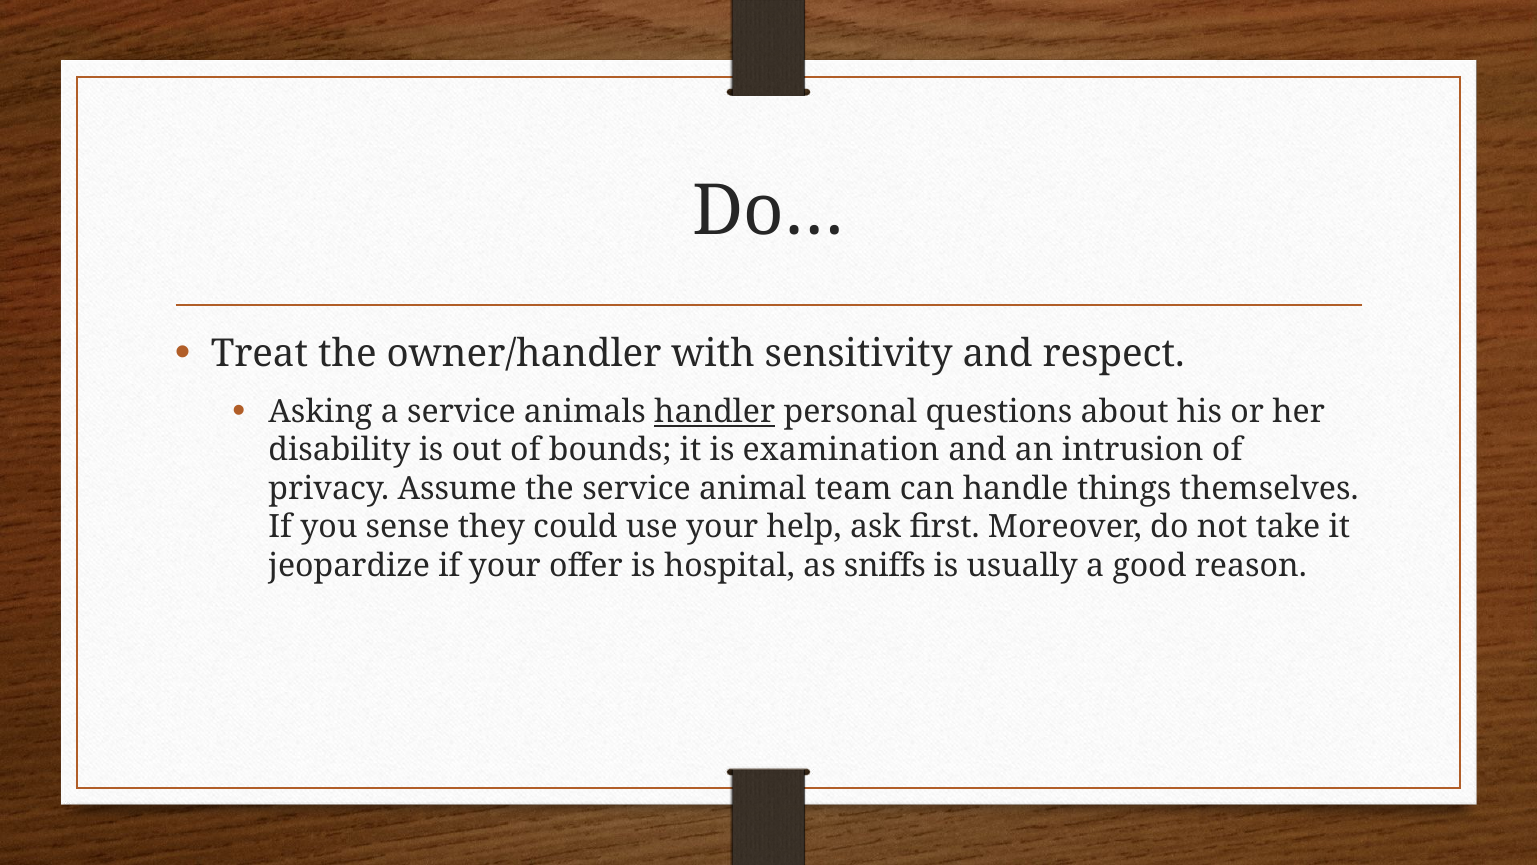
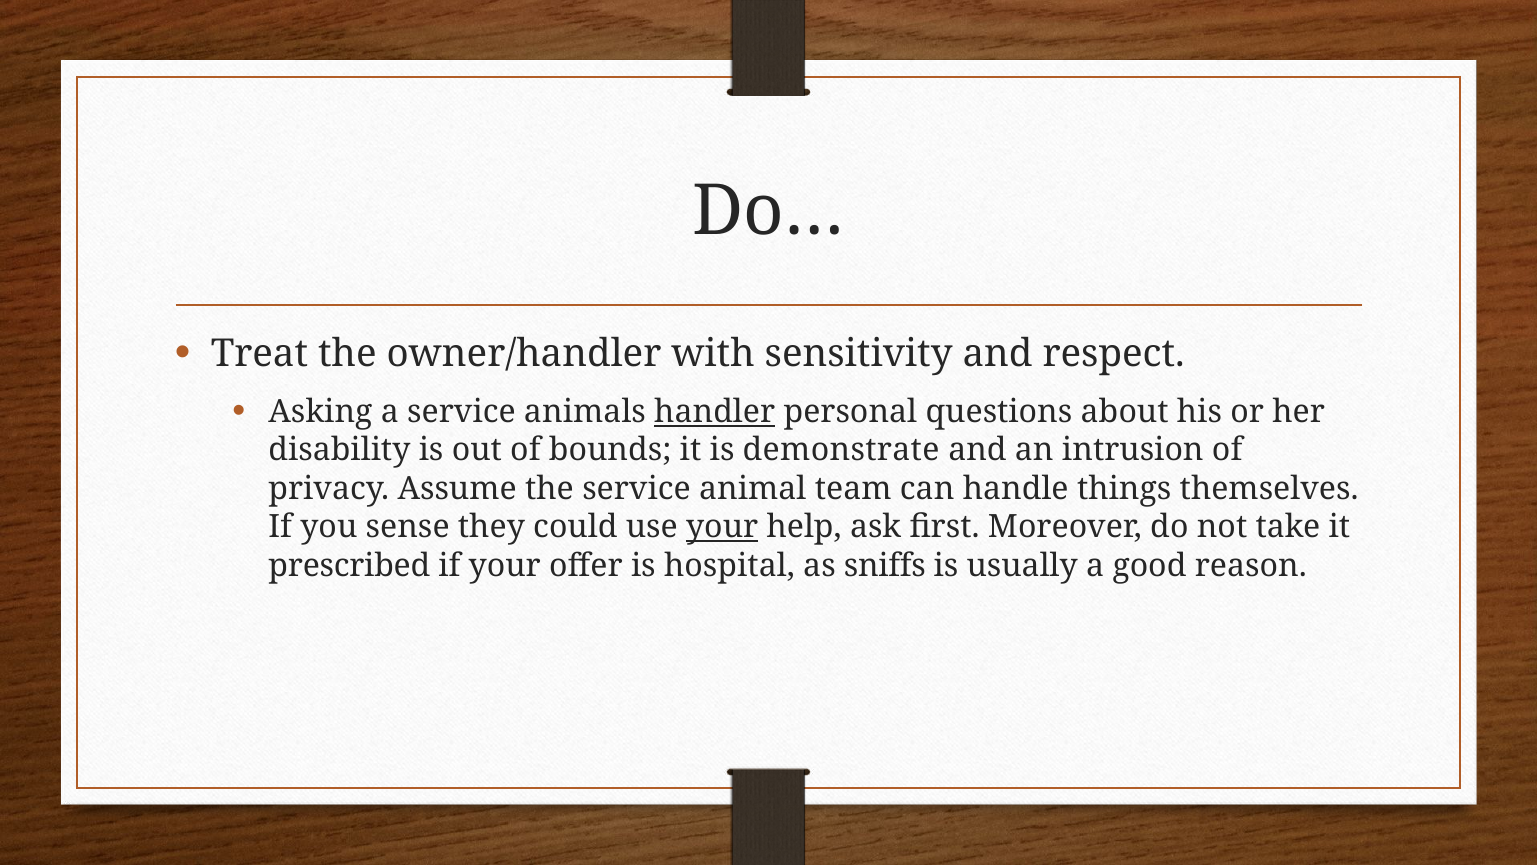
examination: examination -> demonstrate
your at (722, 527) underline: none -> present
jeopardize: jeopardize -> prescribed
